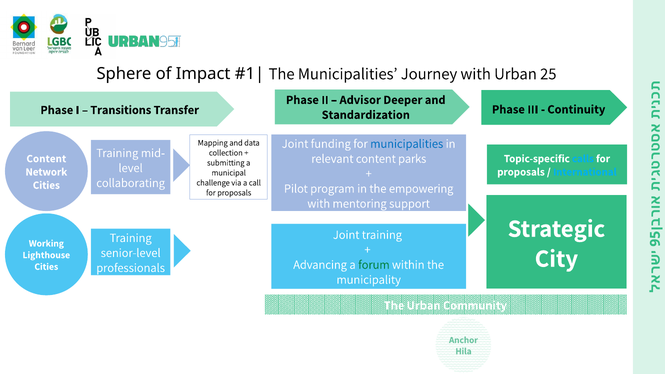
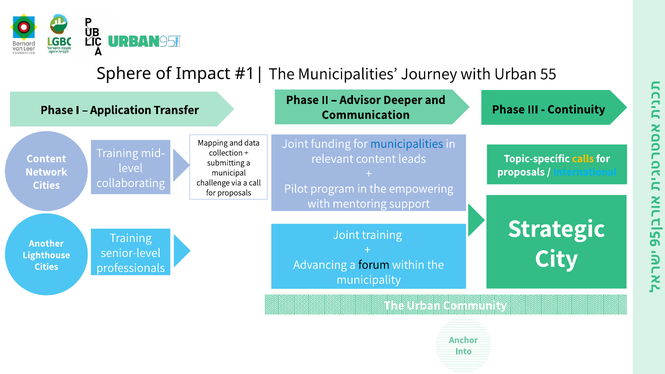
25: 25 -> 55
Transitions: Transitions -> Application
Standardization: Standardization -> Communication
parks: parks -> leads
calls colour: light blue -> yellow
Working: Working -> Another
forum colour: green -> black
Hila: Hila -> Into
